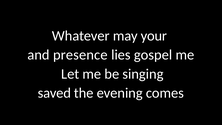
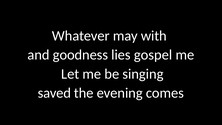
your: your -> with
presence: presence -> goodness
